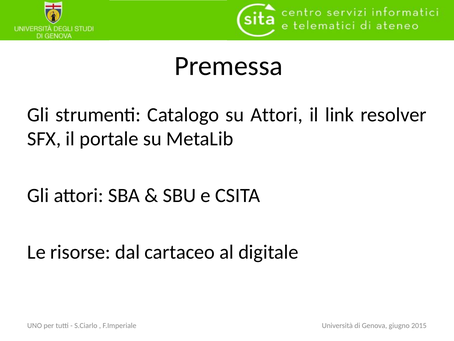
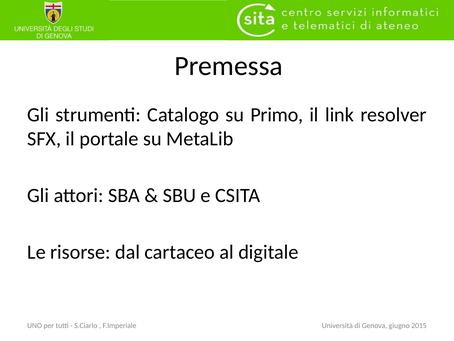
su Attori: Attori -> Primo
